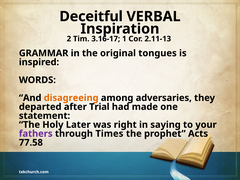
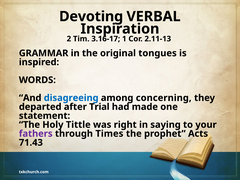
Deceitful: Deceitful -> Devoting
disagreeing colour: orange -> blue
adversaries: adversaries -> concerning
Later: Later -> Tittle
77.58: 77.58 -> 71.43
